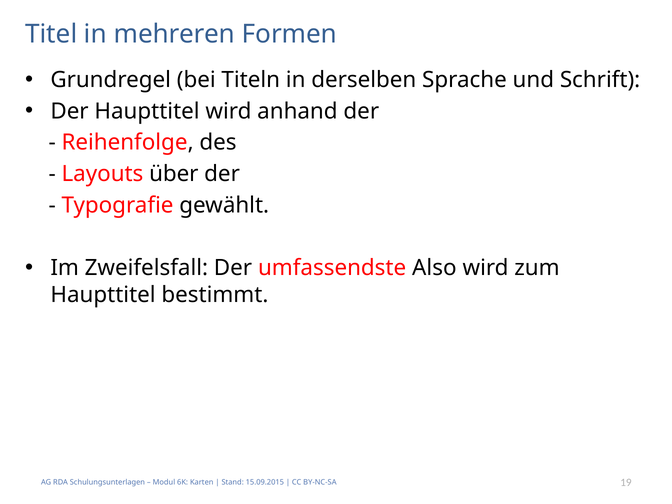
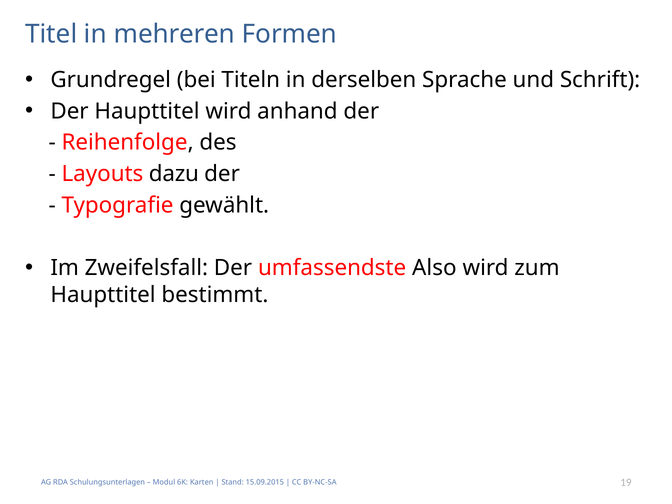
über: über -> dazu
